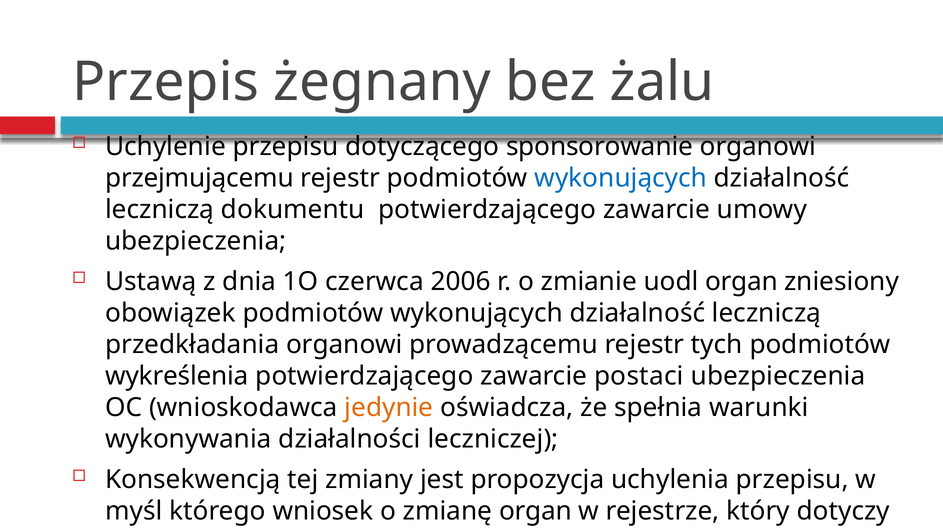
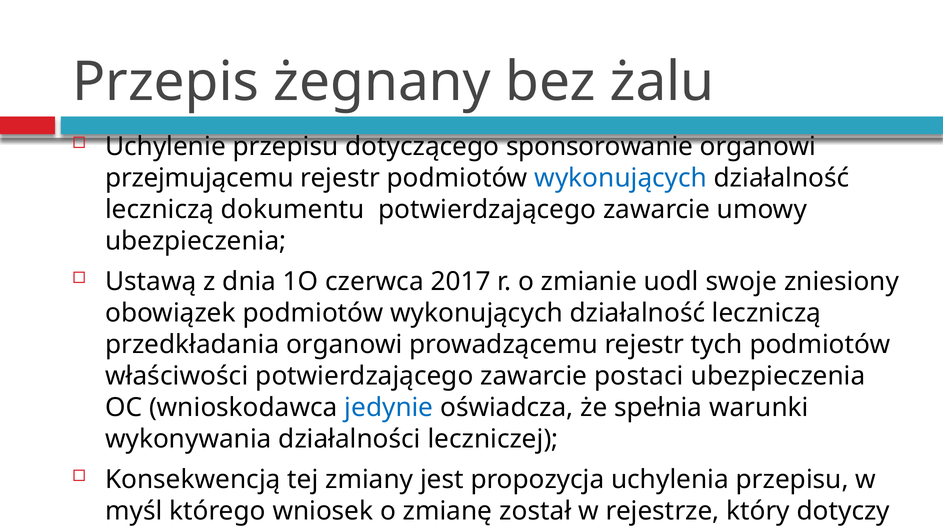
2006: 2006 -> 2017
uodl organ: organ -> swoje
wykreślenia: wykreślenia -> właściwości
jedynie colour: orange -> blue
zmianę organ: organ -> został
